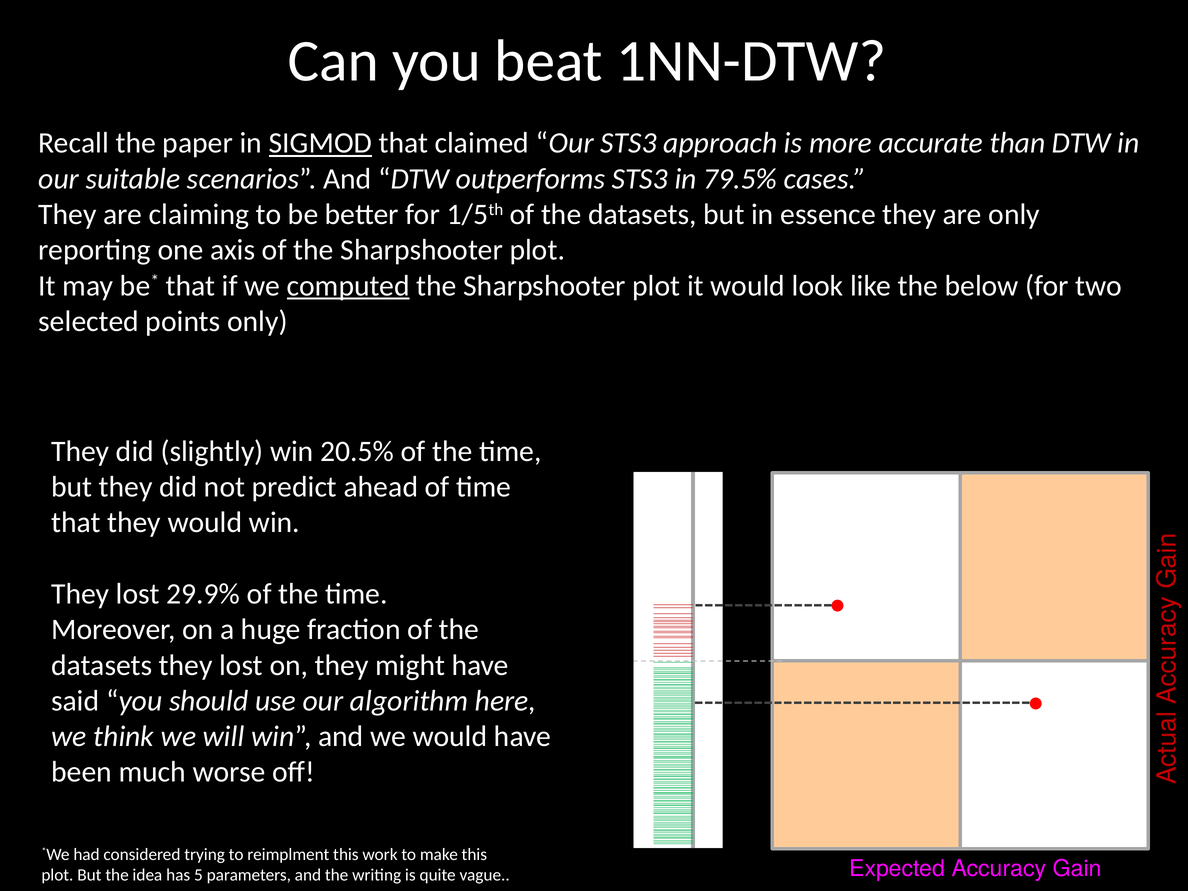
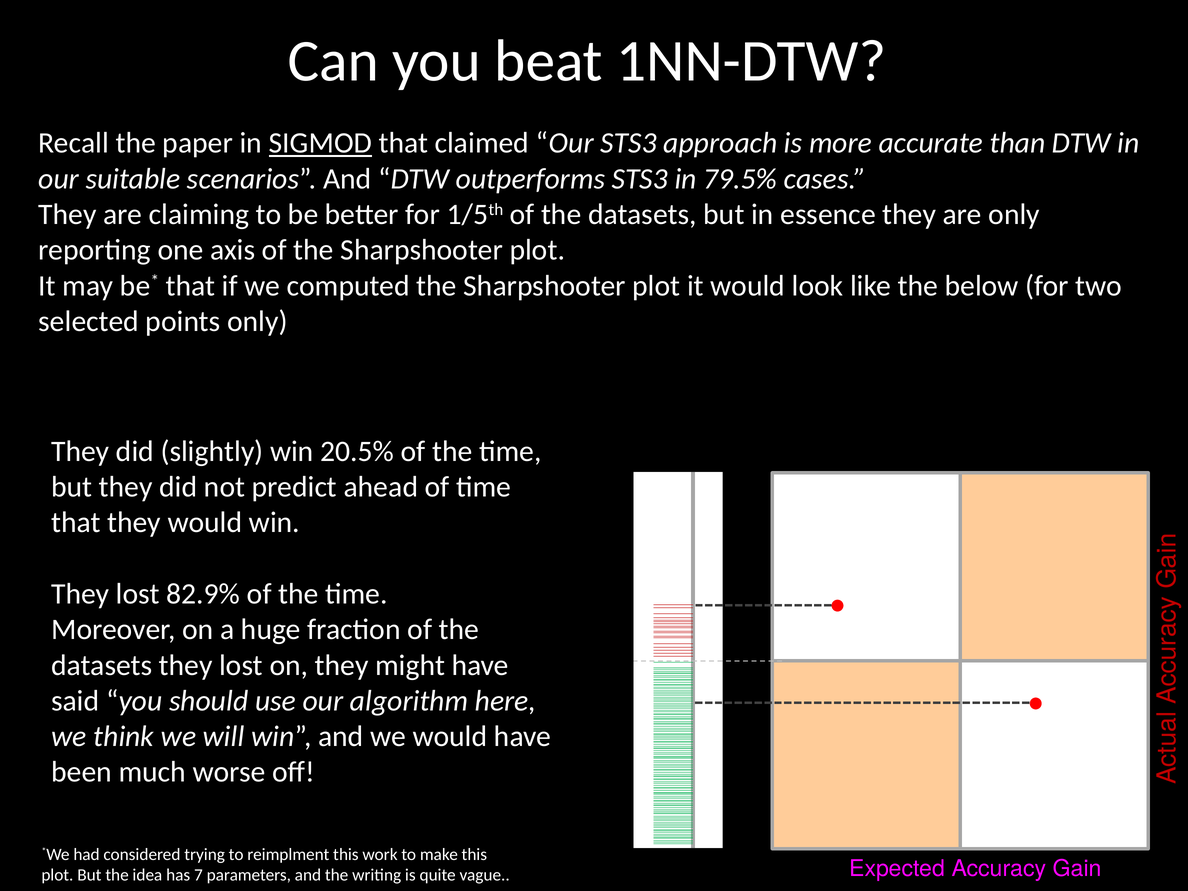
computed underline: present -> none
29.9%: 29.9% -> 82.9%
5: 5 -> 7
